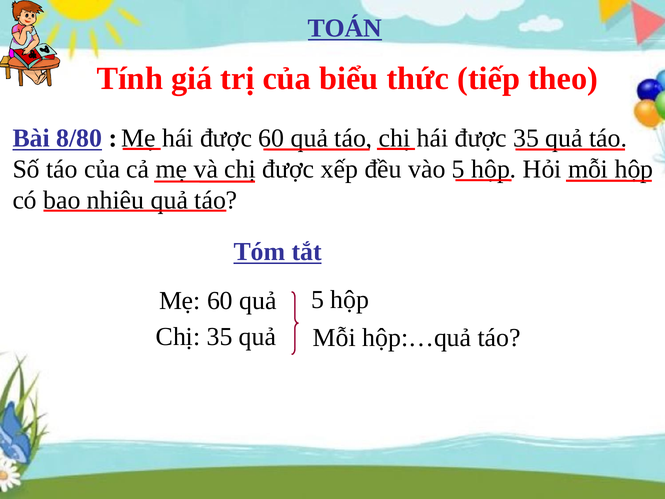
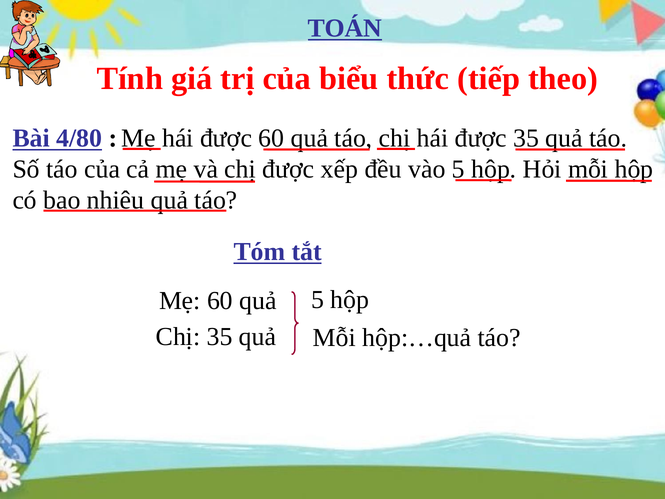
8/80: 8/80 -> 4/80
